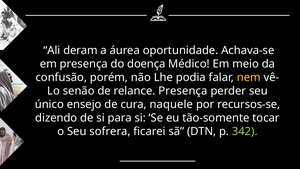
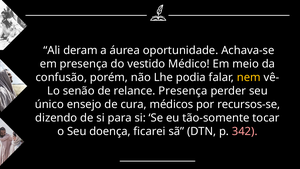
doença: doença -> vestido
naquele: naquele -> médicos
sofrera: sofrera -> doença
342 colour: light green -> pink
